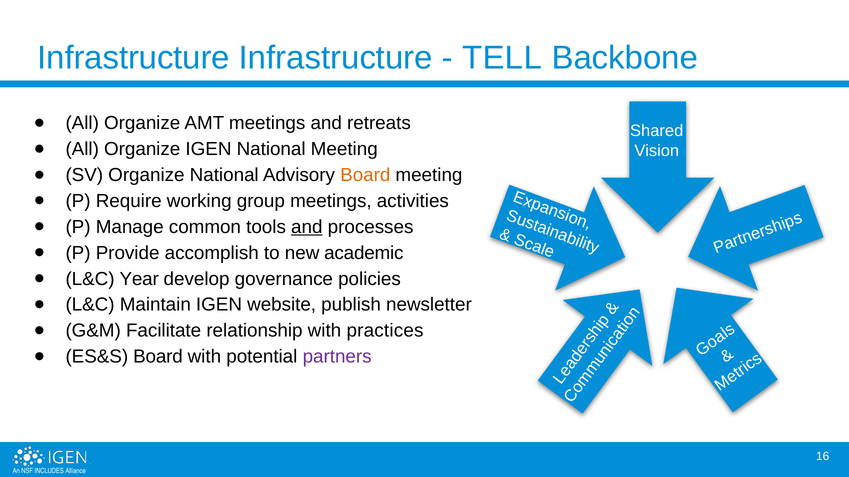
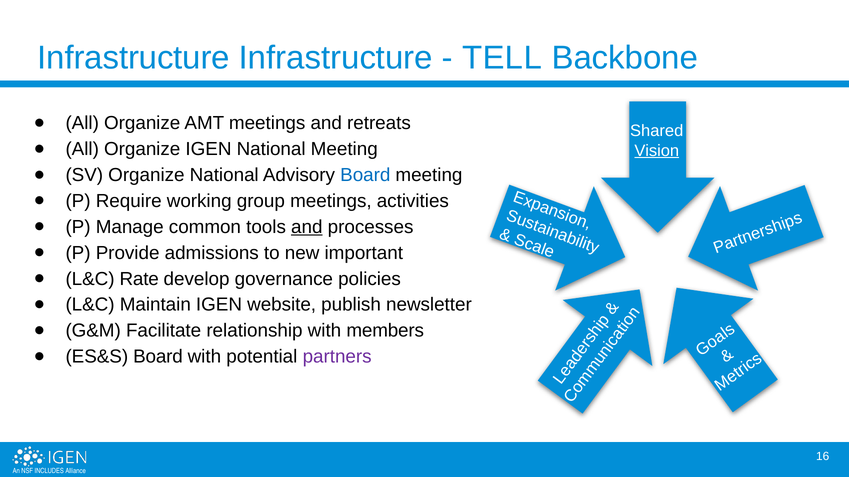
Vision underline: none -> present
Board at (365, 175) colour: orange -> blue
accomplish: accomplish -> admissions
academic: academic -> important
Year: Year -> Rate
practices: practices -> members
